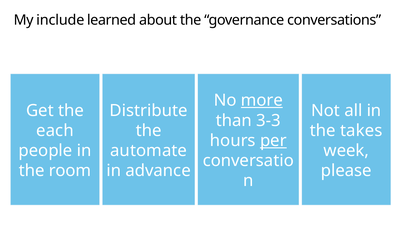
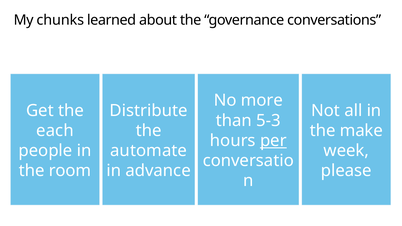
include: include -> chunks
more underline: present -> none
3-3: 3-3 -> 5-3
takes: takes -> make
